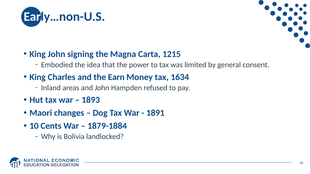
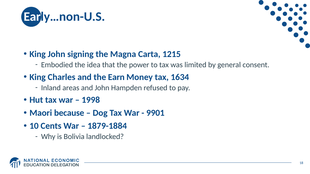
1893: 1893 -> 1998
changes: changes -> because
1891: 1891 -> 9901
